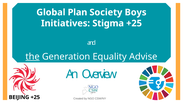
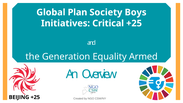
Stigma: Stigma -> Critical
the underline: present -> none
Advise: Advise -> Armed
